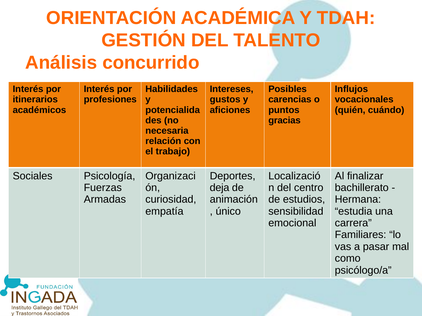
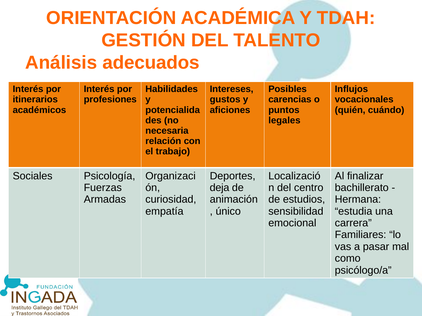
concurrido: concurrido -> adecuados
gracias: gracias -> legales
